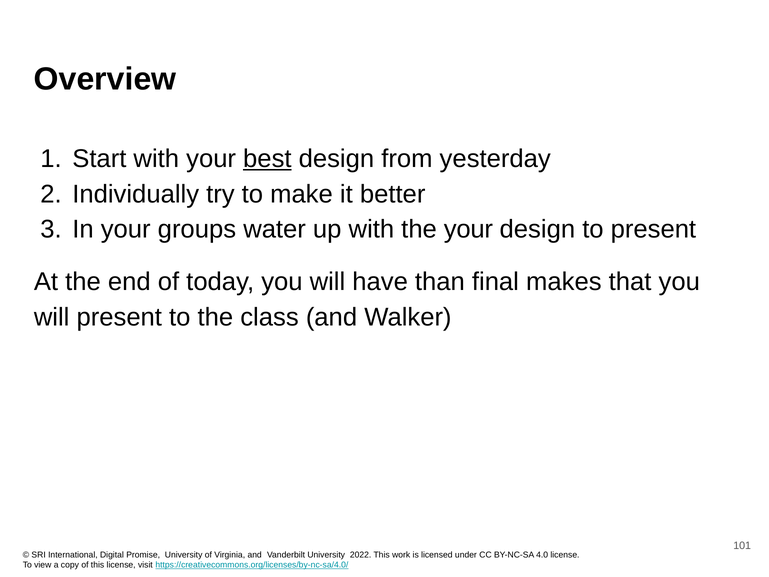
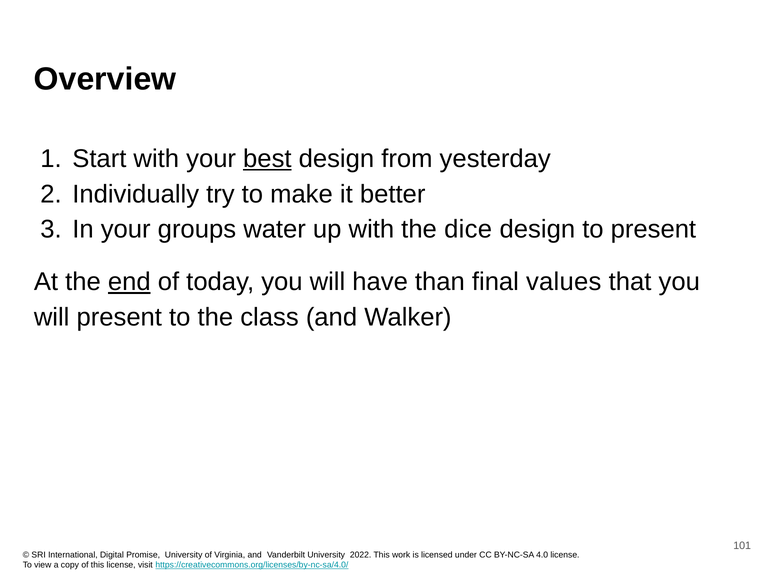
the your: your -> dice
end underline: none -> present
makes: makes -> values
